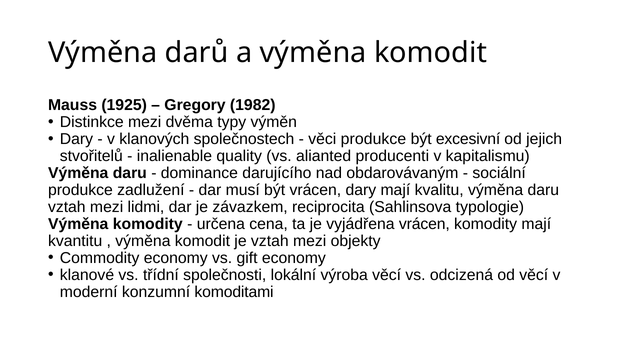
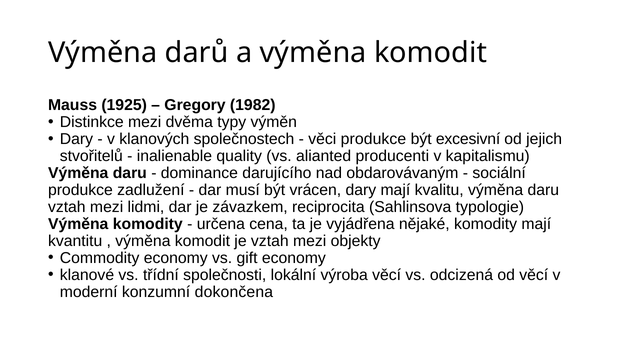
vyjádřena vrácen: vrácen -> nějaké
komoditami: komoditami -> dokončena
